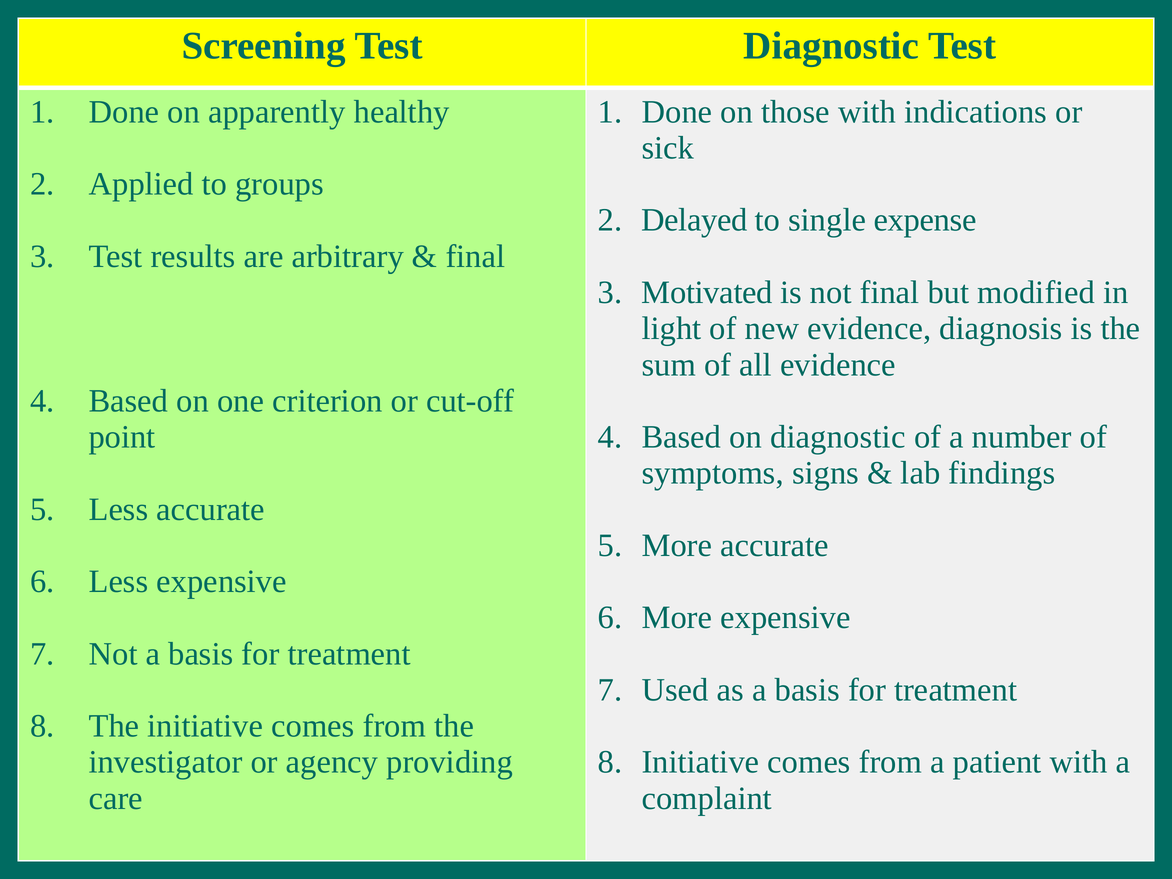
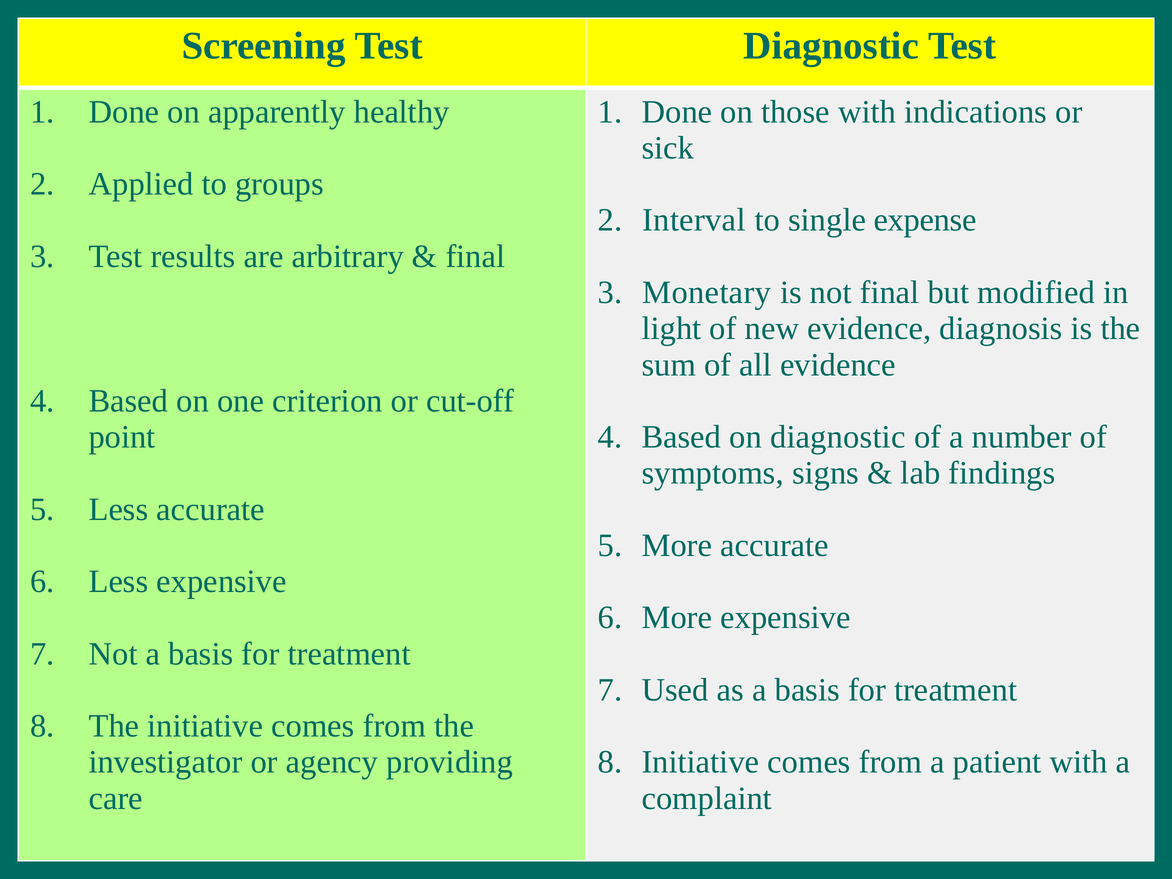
Delayed: Delayed -> Interval
Motivated: Motivated -> Monetary
